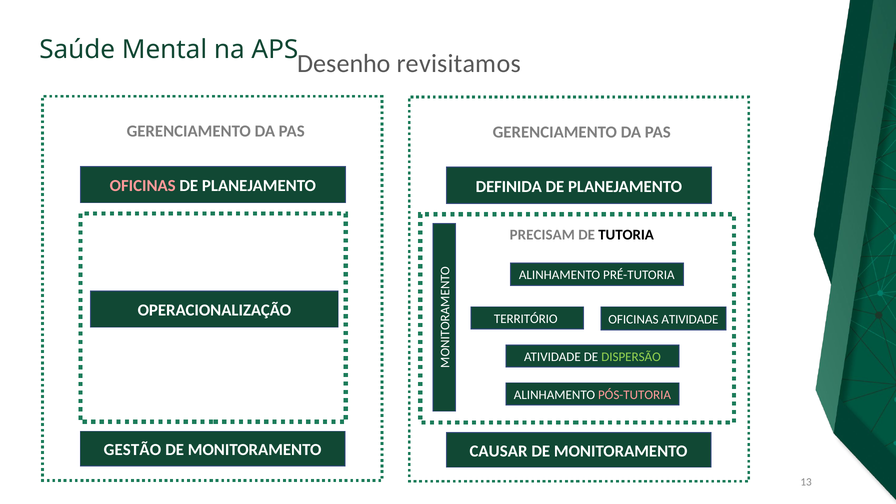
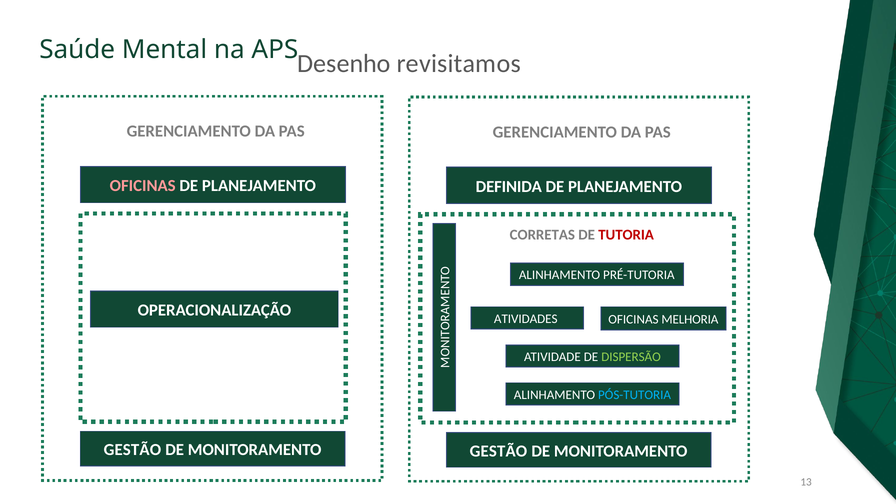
PRECISAM: PRECISAM -> CORRETAS
TUTORIA colour: black -> red
TERRITÓRIO: TERRITÓRIO -> ATIVIDADES
OFICINAS ATIVIDADE: ATIVIDADE -> MELHORIA
PÓS-TUTORIA colour: pink -> light blue
CAUSAR at (499, 451): CAUSAR -> GESTÃO
